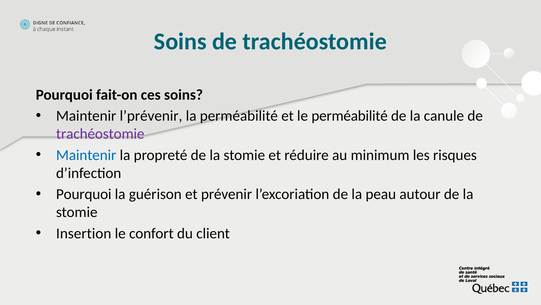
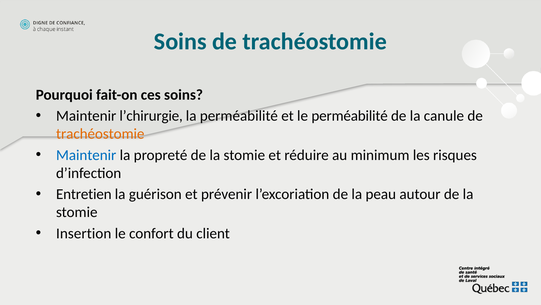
l’prévenir: l’prévenir -> l’chirurgie
trachéostomie at (100, 134) colour: purple -> orange
Pourquoi at (84, 194): Pourquoi -> Entretien
